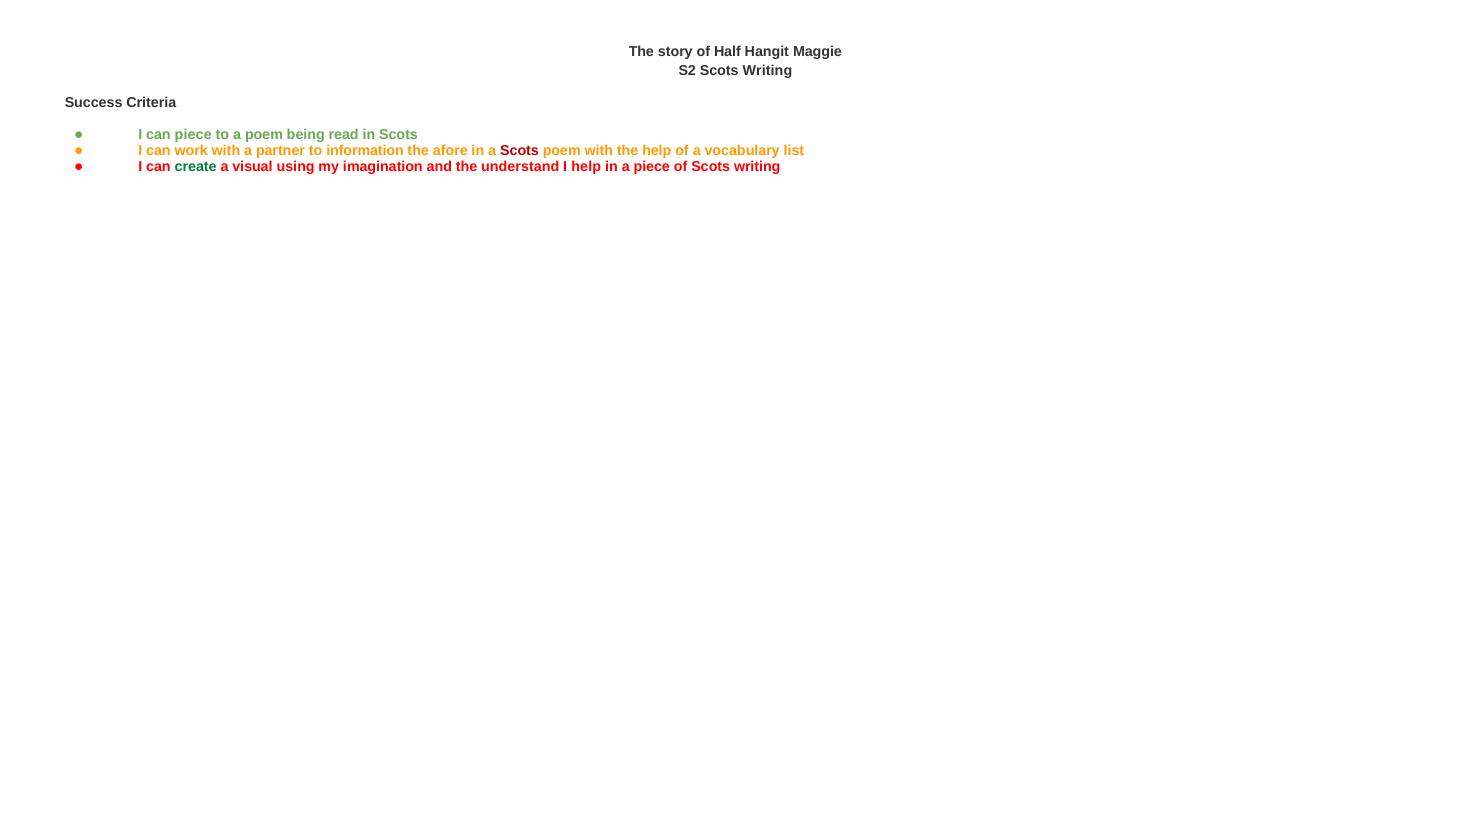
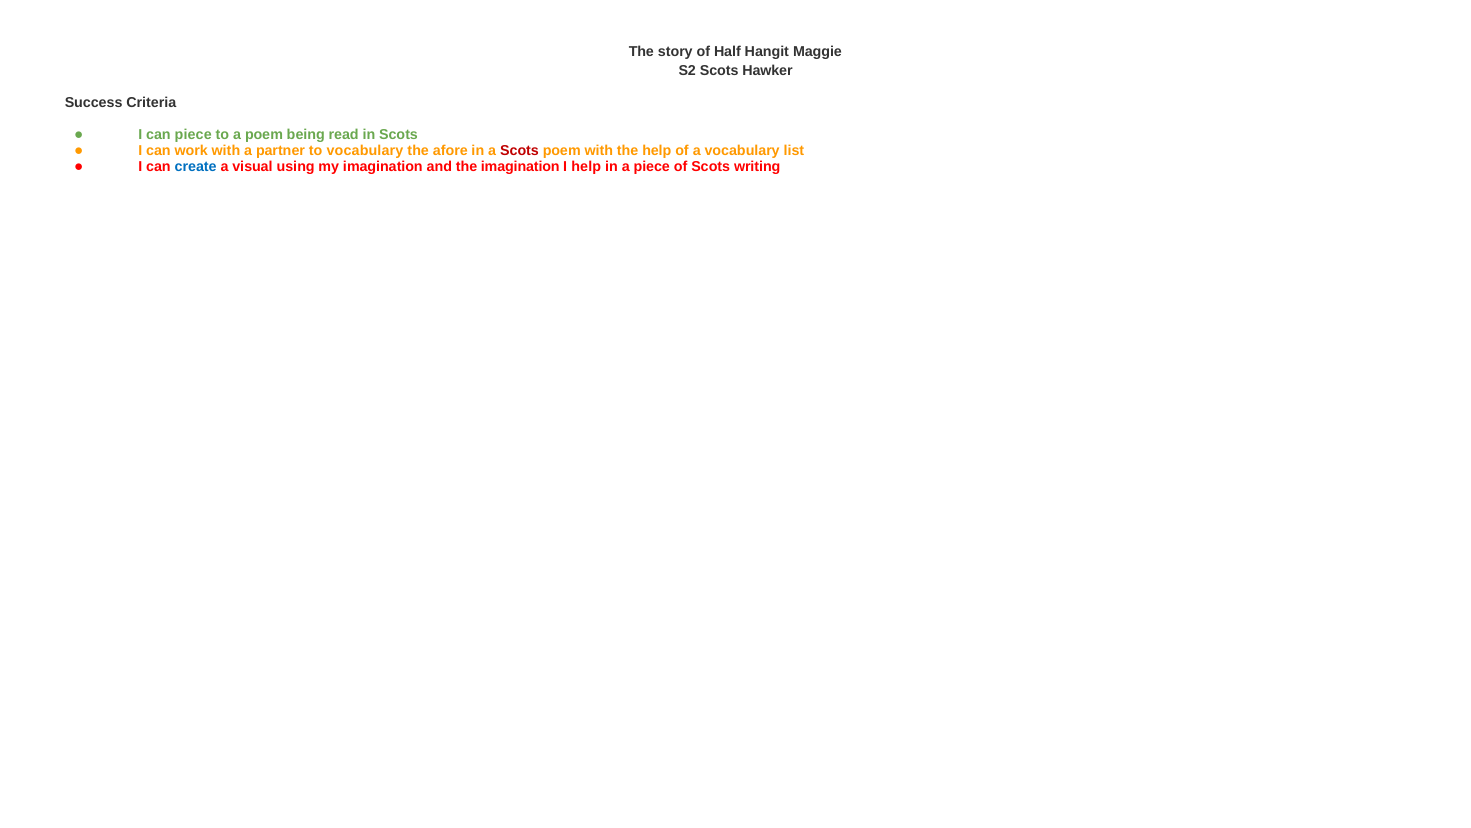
S2 Scots Writing: Writing -> Hawker
to information: information -> vocabulary
create colour: green -> blue
the understand: understand -> imagination
